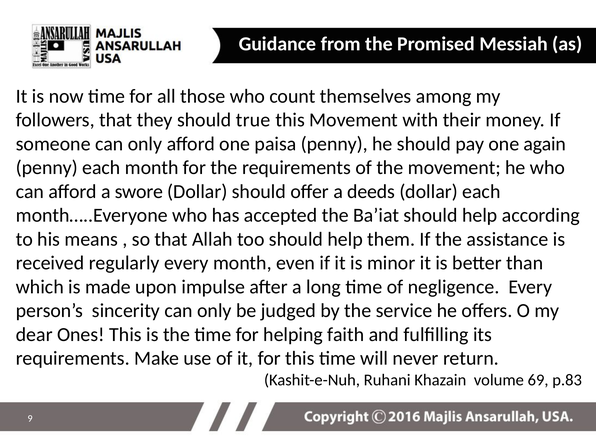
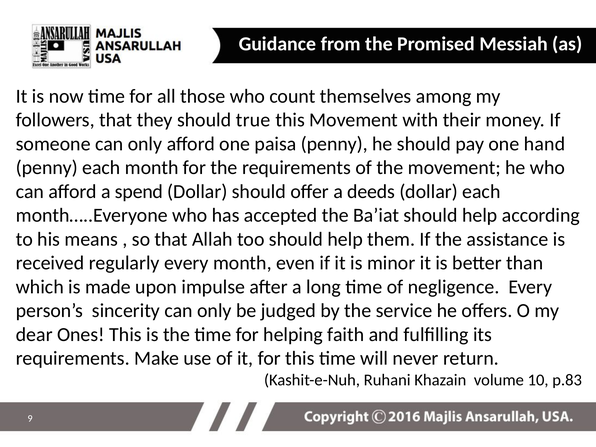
again: again -> hand
swore: swore -> spend
69: 69 -> 10
